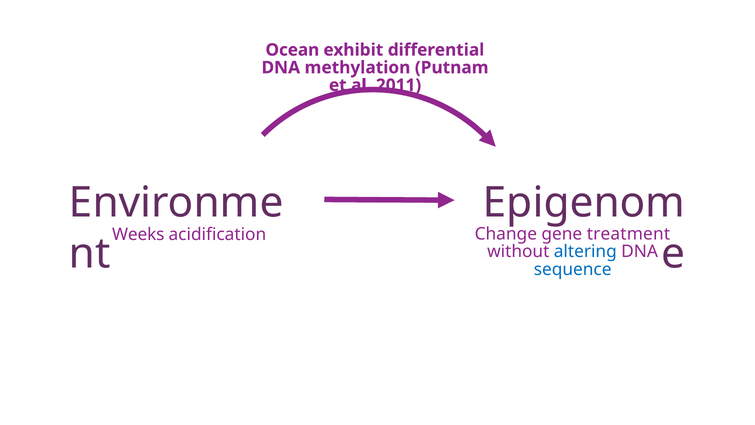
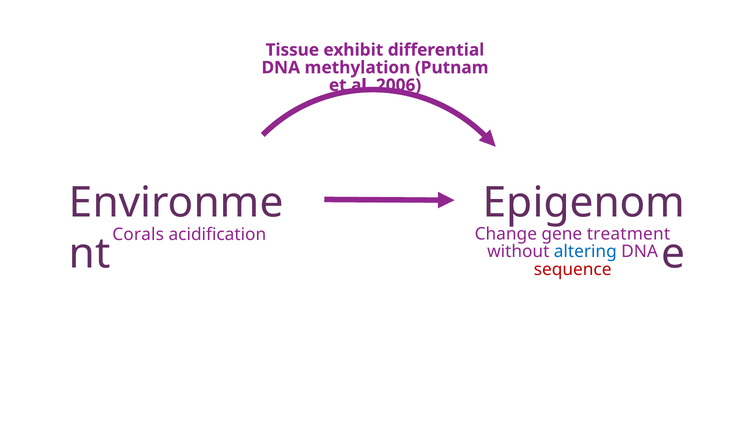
Ocean: Ocean -> Tissue
2011: 2011 -> 2006
Weeks: Weeks -> Corals
sequence colour: blue -> red
